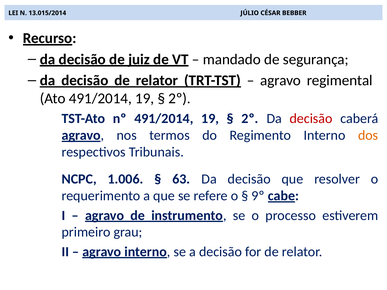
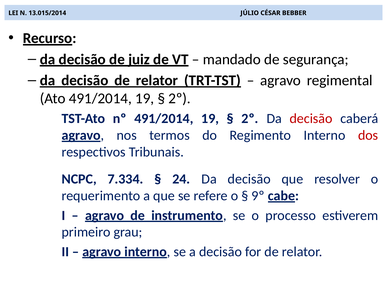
dos colour: orange -> red
1.006: 1.006 -> 7.334
63: 63 -> 24
